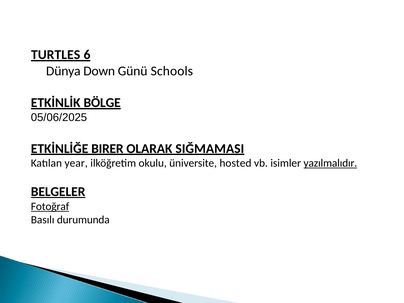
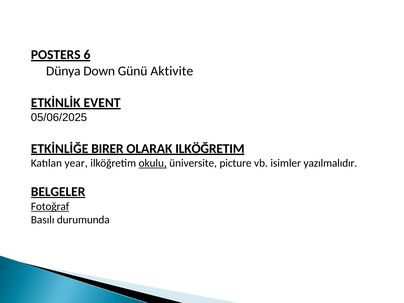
TURTLES: TURTLES -> POSTERS
Schools: Schools -> Aktivite
BÖLGE: BÖLGE -> EVENT
OLARAK SIĞMAMASI: SIĞMAMASI -> ILKÖĞRETIM
okulu underline: none -> present
hosted: hosted -> picture
yazılmalıdır underline: present -> none
